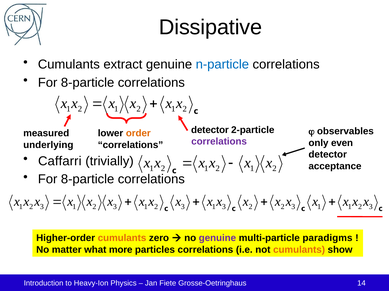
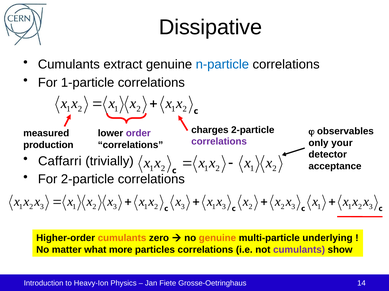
8-particle at (88, 83): 8-particle -> 1-particle
detector at (210, 130): detector -> charges
order colour: orange -> purple
even: even -> your
underlying: underlying -> production
8-particle at (88, 180): 8-particle -> 2-particle
genuine at (217, 239) colour: purple -> orange
paradigms: paradigms -> underlying
cumulants at (299, 250) colour: orange -> purple
